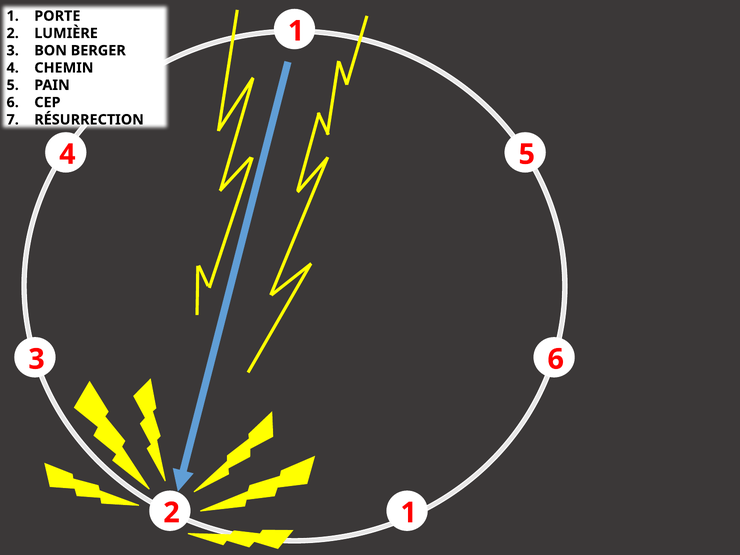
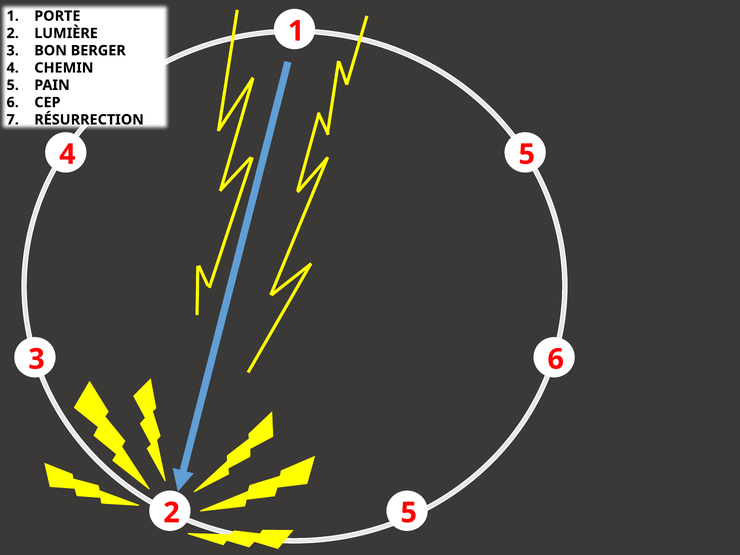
2 1: 1 -> 5
